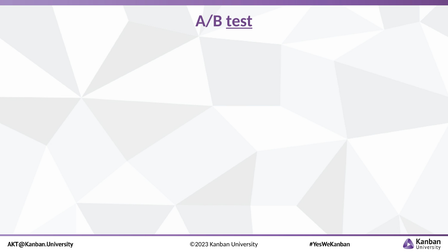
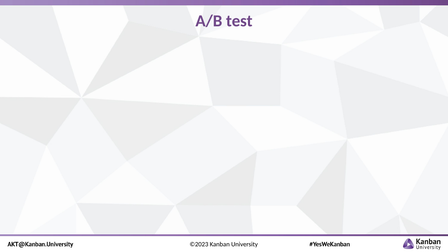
test underline: present -> none
